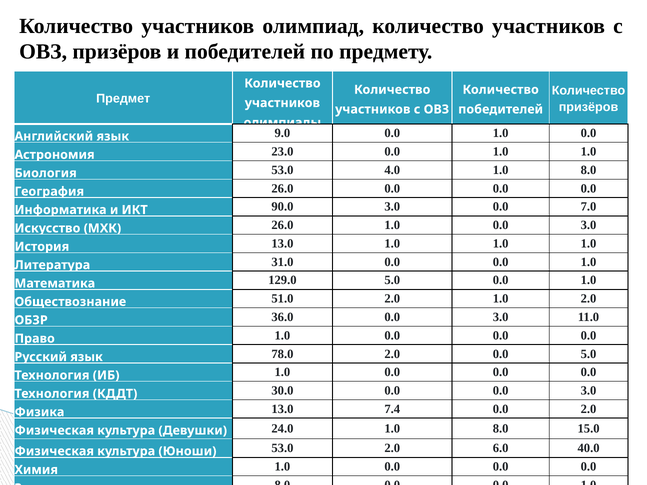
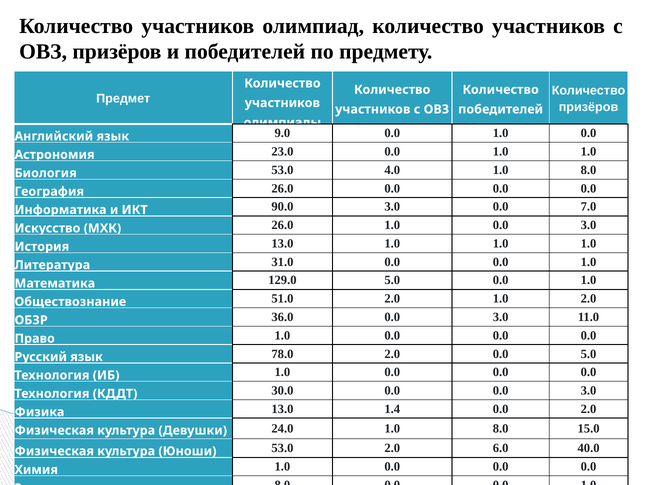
7.4: 7.4 -> 1.4
